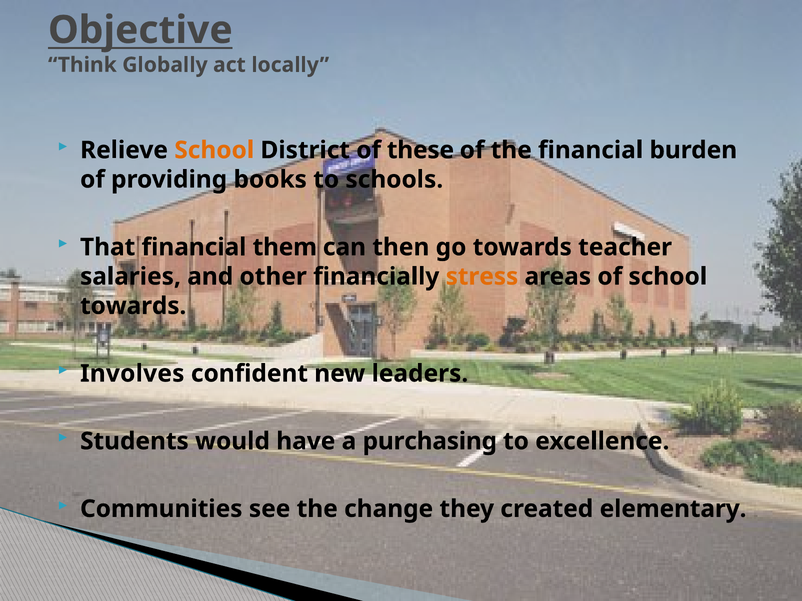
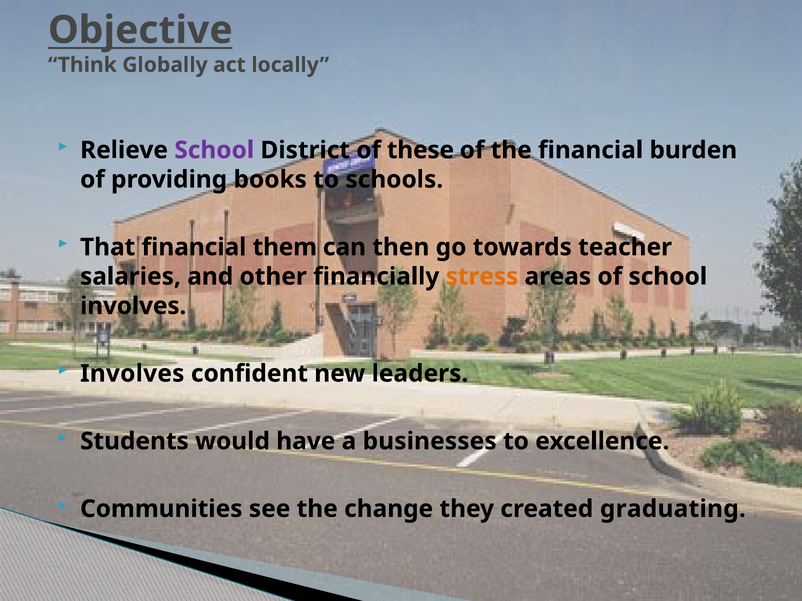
School at (214, 150) colour: orange -> purple
towards at (133, 306): towards -> involves
purchasing: purchasing -> businesses
elementary: elementary -> graduating
